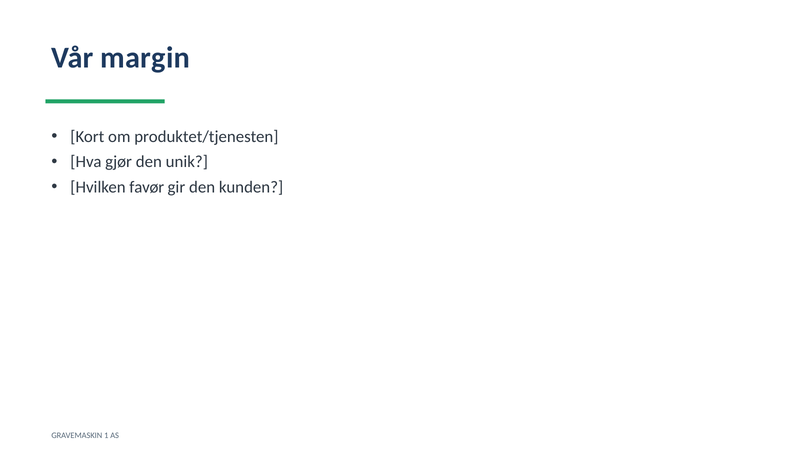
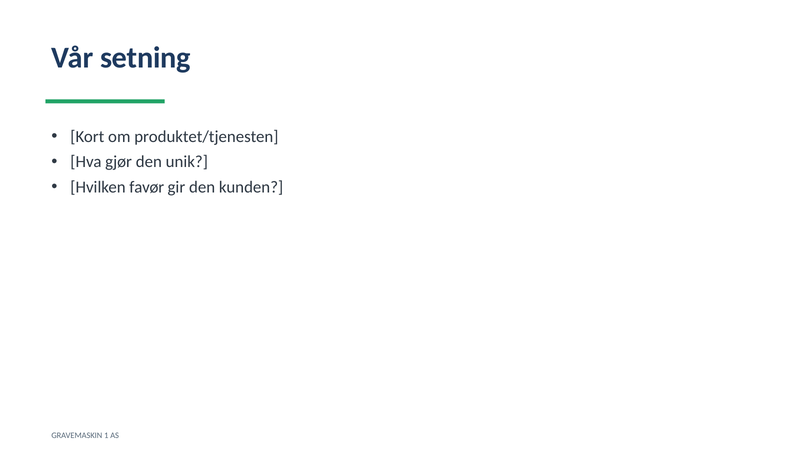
margin: margin -> setning
